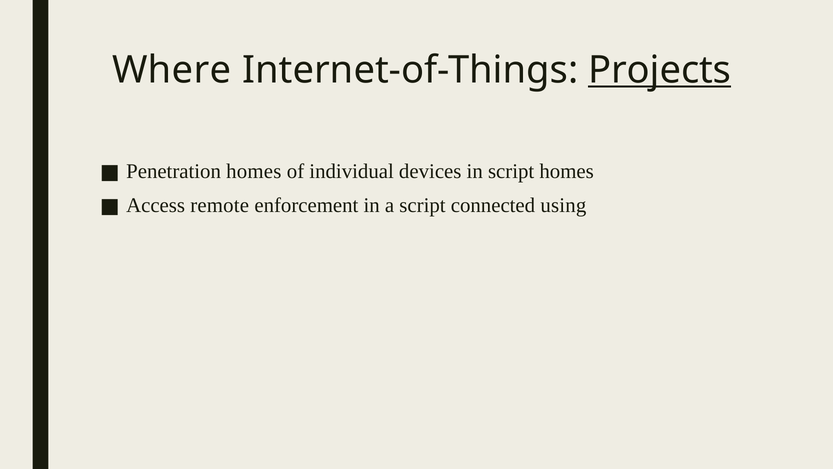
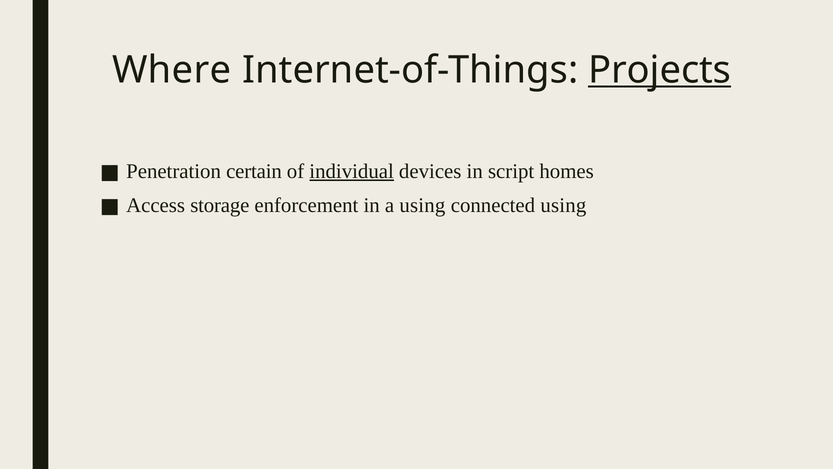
Penetration homes: homes -> certain
individual underline: none -> present
remote: remote -> storage
a script: script -> using
